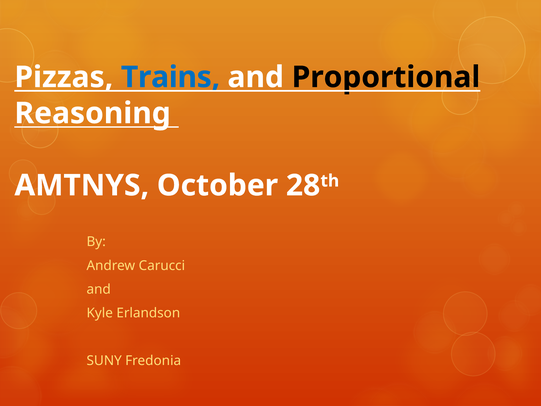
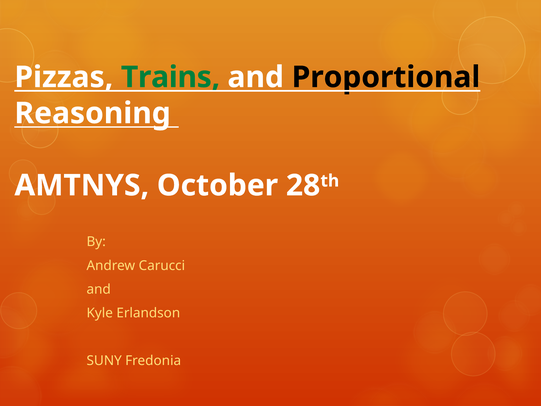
Trains colour: blue -> green
